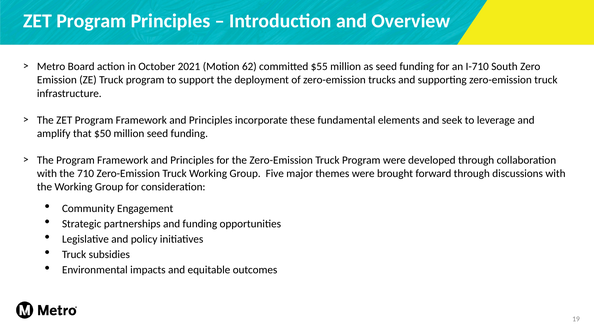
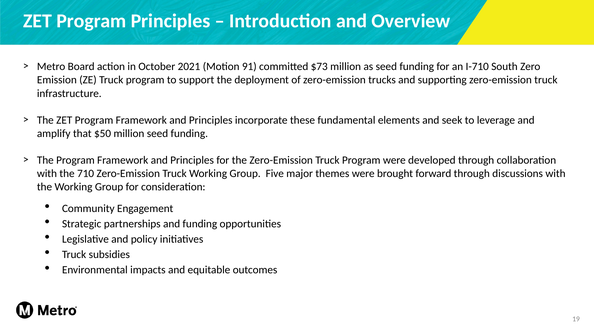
62: 62 -> 91
$55: $55 -> $73
